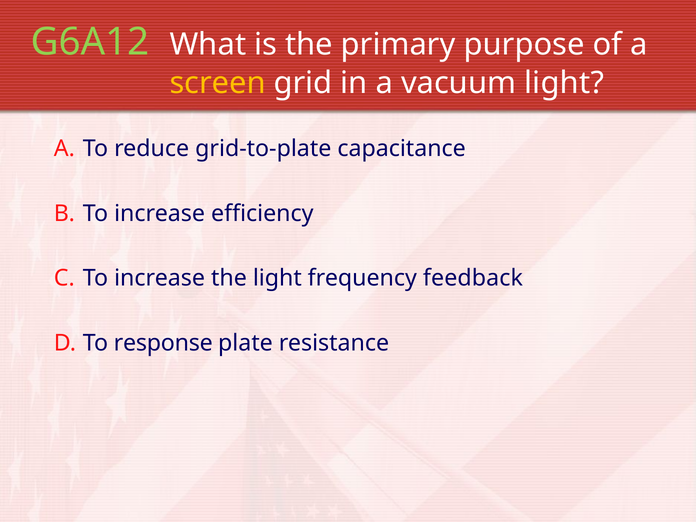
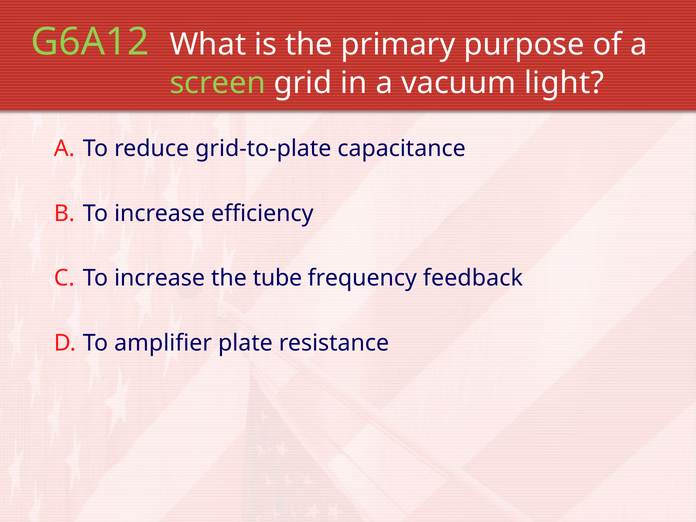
screen colour: yellow -> light green
the light: light -> tube
response: response -> amplifier
